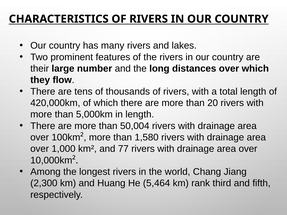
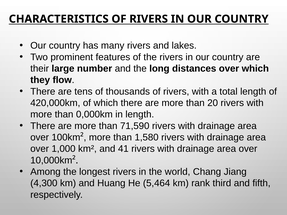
5,000km: 5,000km -> 0,000km
50,004: 50,004 -> 71,590
77: 77 -> 41
2,300: 2,300 -> 4,300
